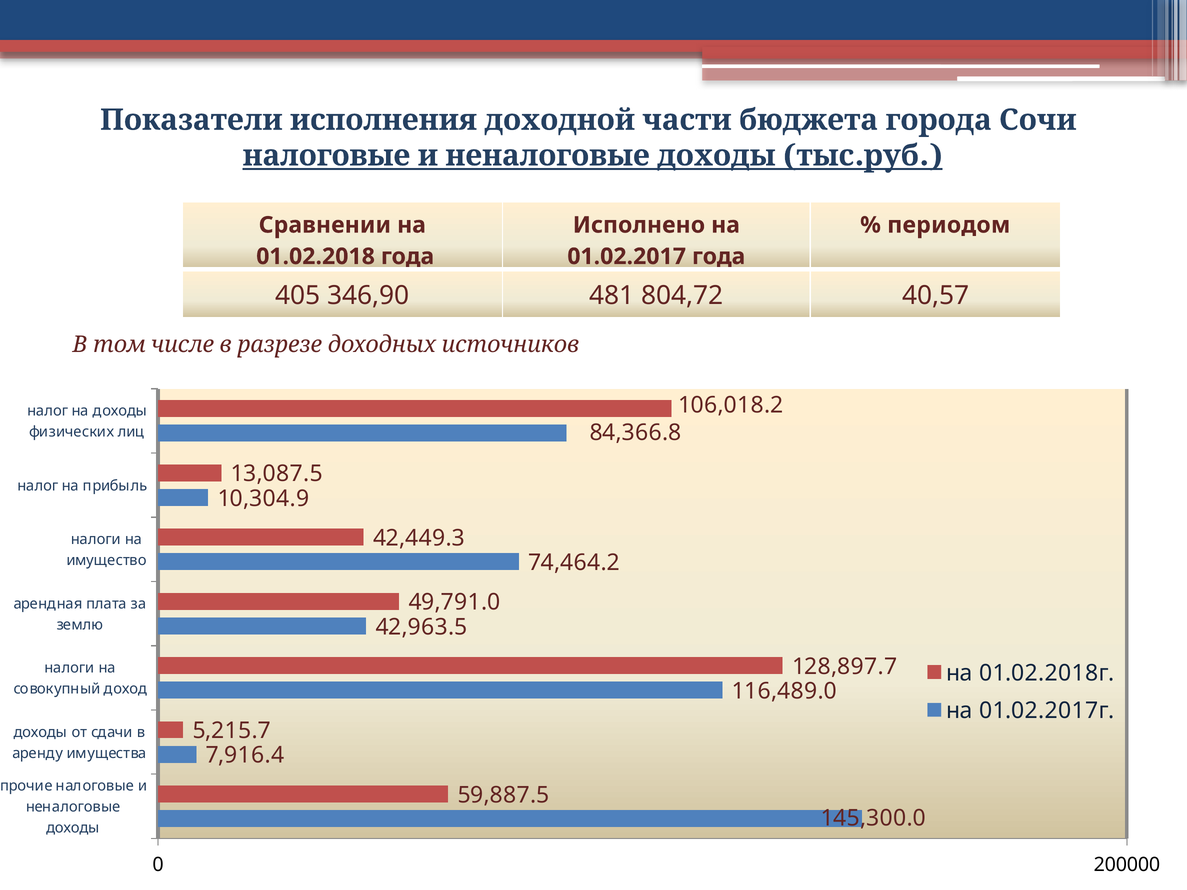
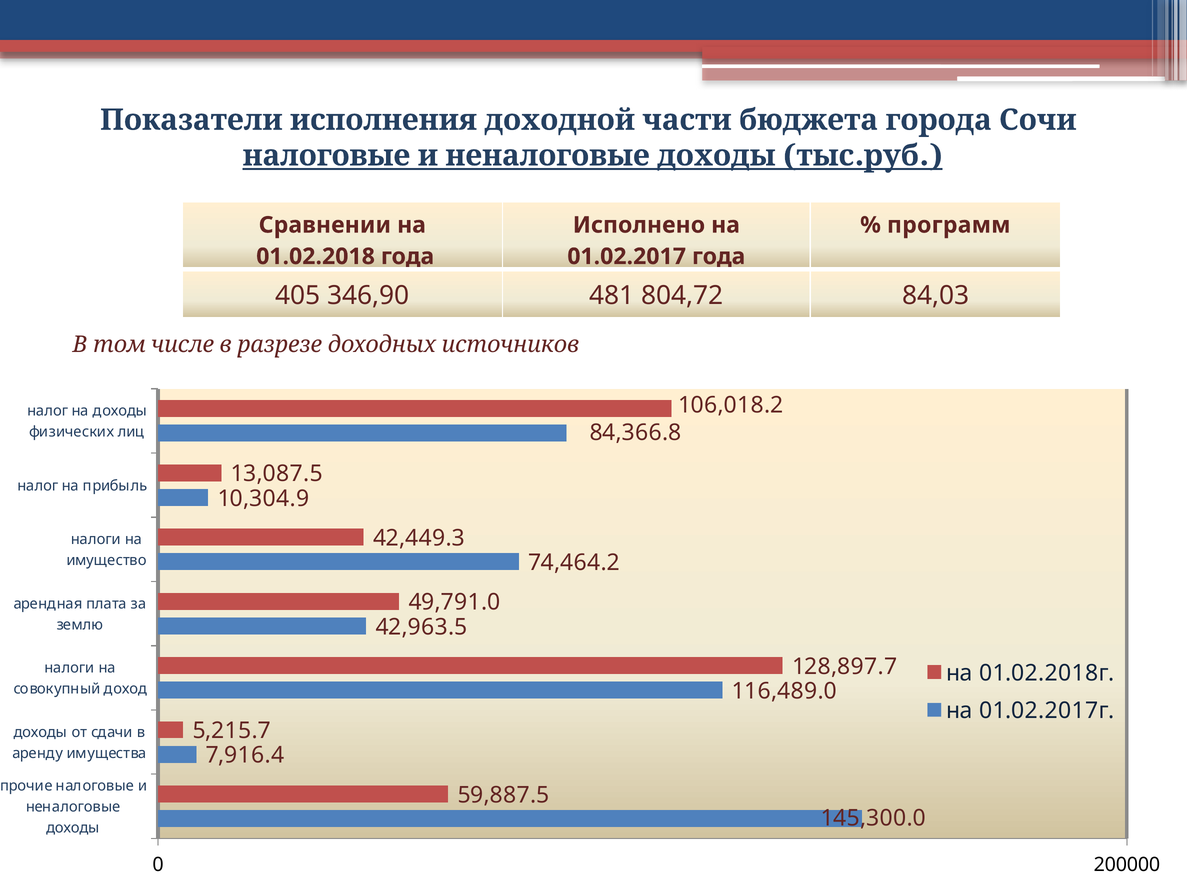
периодом: периодом -> программ
40,57: 40,57 -> 84,03
